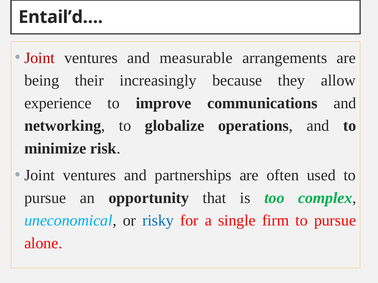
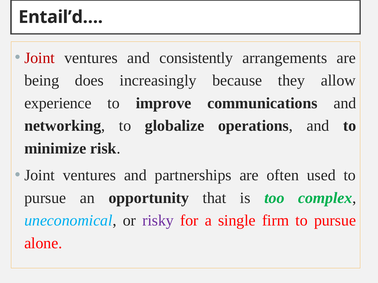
measurable: measurable -> consistently
their: their -> does
risky colour: blue -> purple
